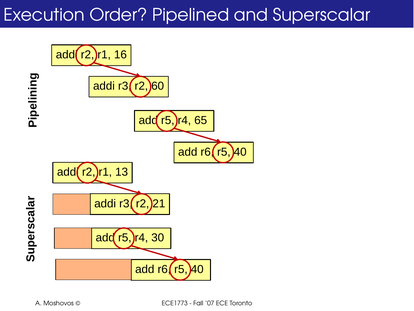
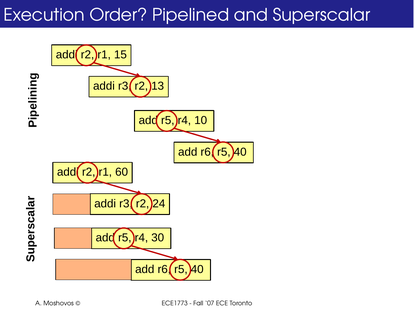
16: 16 -> 15
60: 60 -> 13
65: 65 -> 10
13: 13 -> 60
21: 21 -> 24
